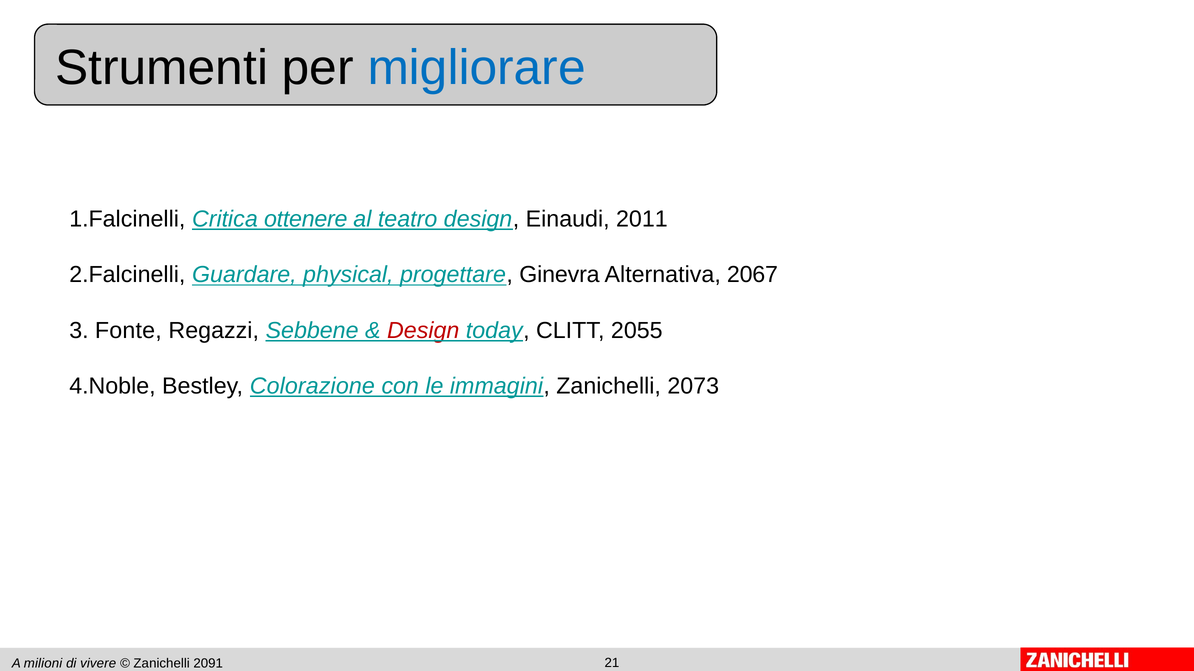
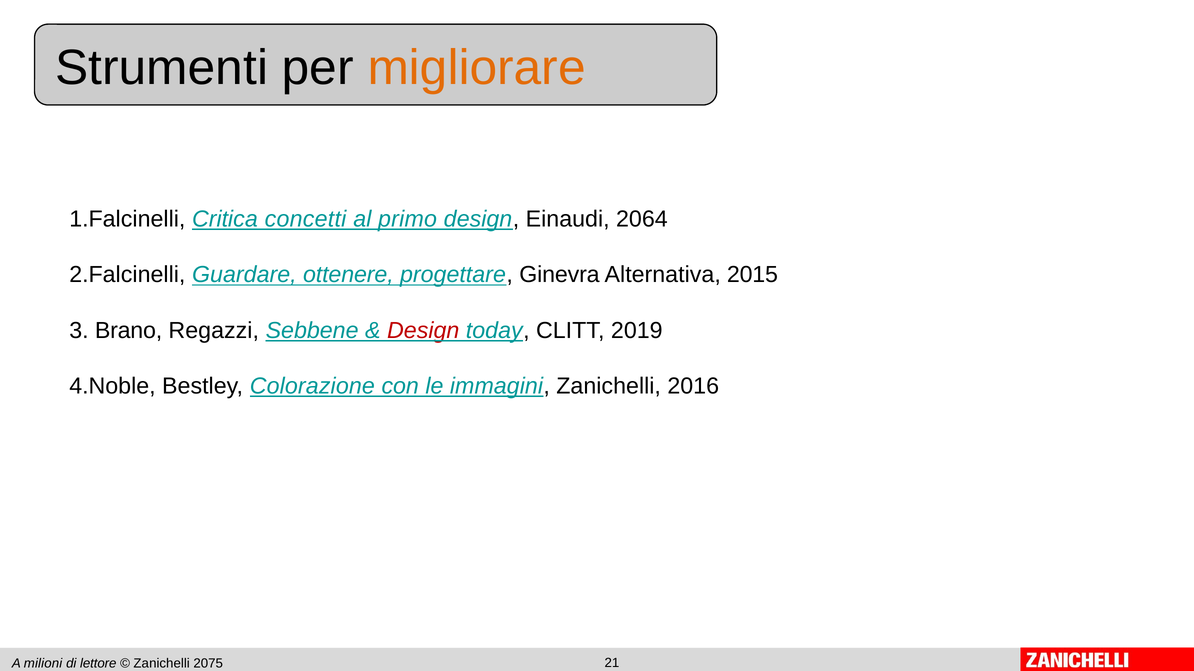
migliorare colour: blue -> orange
ottenere: ottenere -> concetti
teatro: teatro -> primo
2011: 2011 -> 2064
physical: physical -> ottenere
2067: 2067 -> 2015
Fonte: Fonte -> Brano
2055: 2055 -> 2019
2073: 2073 -> 2016
vivere: vivere -> lettore
2091: 2091 -> 2075
